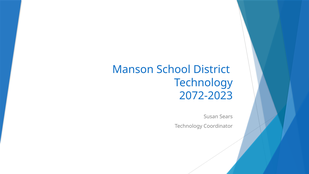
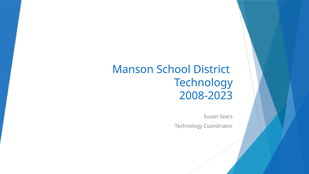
2072-2023: 2072-2023 -> 2008-2023
